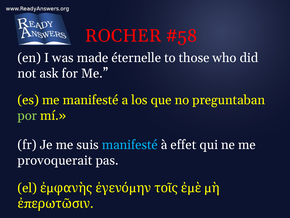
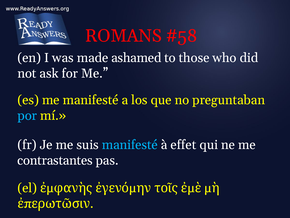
ROCHER: ROCHER -> ROMANS
éternelle: éternelle -> ashamed
por colour: light green -> light blue
provoquerait: provoquerait -> contrastantes
